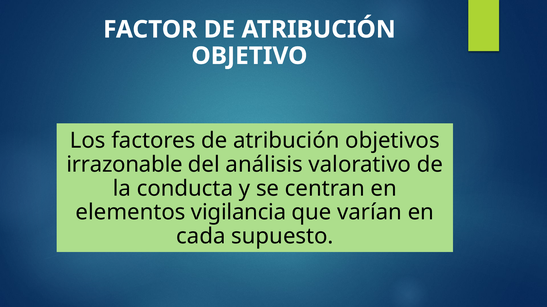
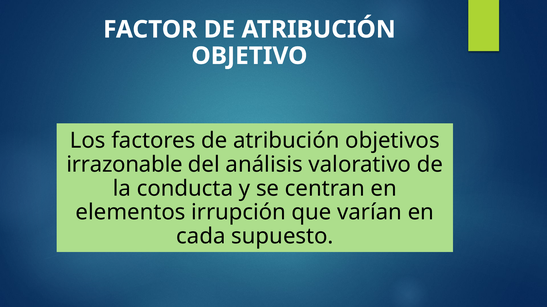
vigilancia: vigilancia -> irrupción
